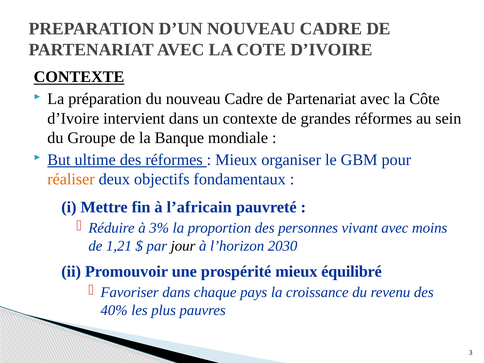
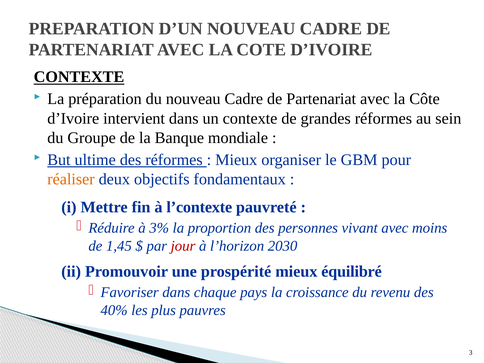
l’africain: l’africain -> l’contexte
1,21: 1,21 -> 1,45
jour colour: black -> red
